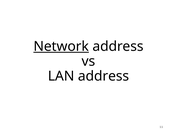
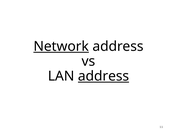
address at (104, 76) underline: none -> present
